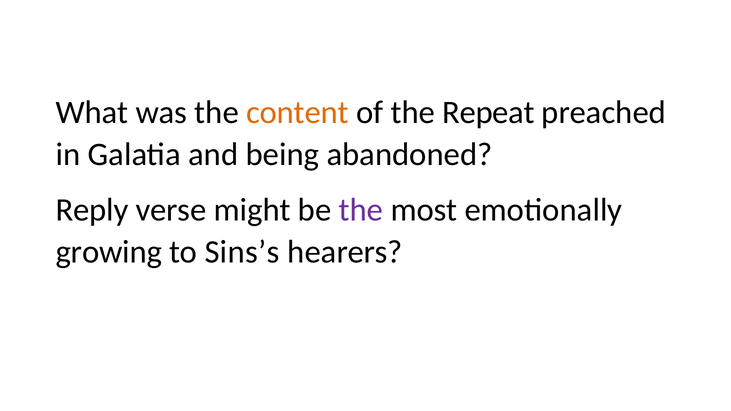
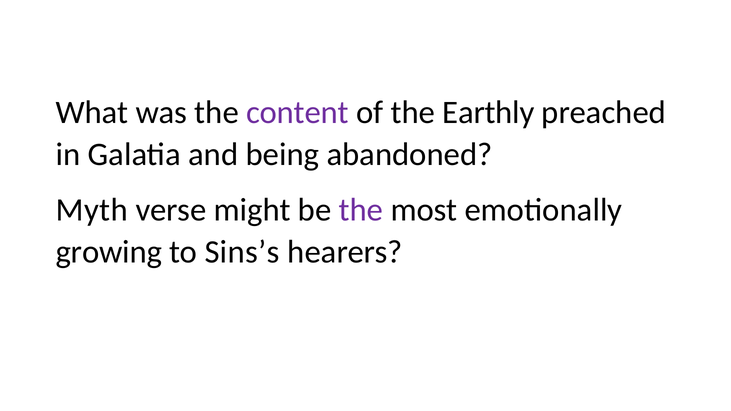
content colour: orange -> purple
Repeat: Repeat -> Earthly
Reply: Reply -> Myth
